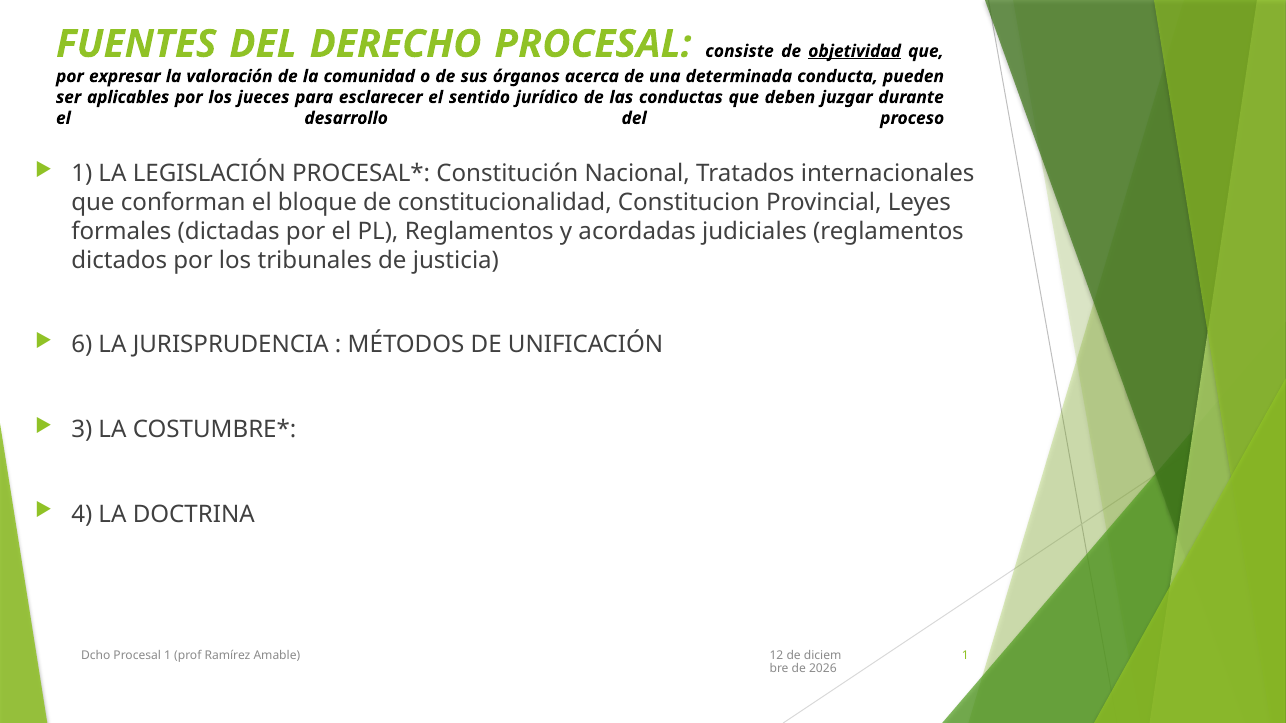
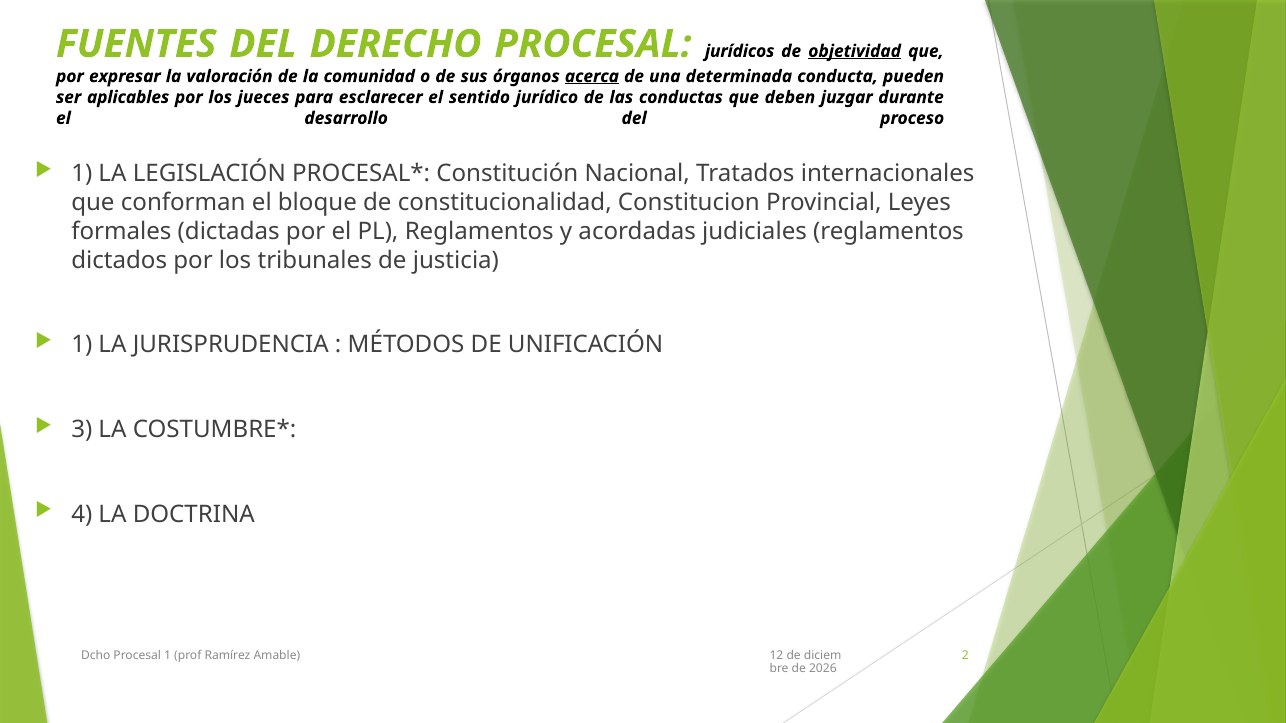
consiste: consiste -> jurídicos
acerca underline: none -> present
6 at (82, 345): 6 -> 1
Amable 1: 1 -> 2
